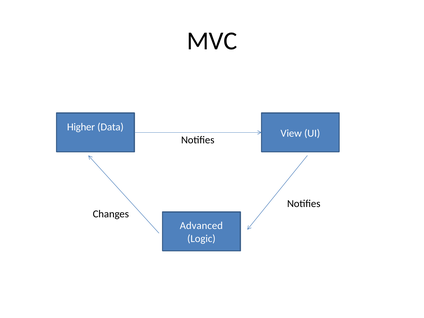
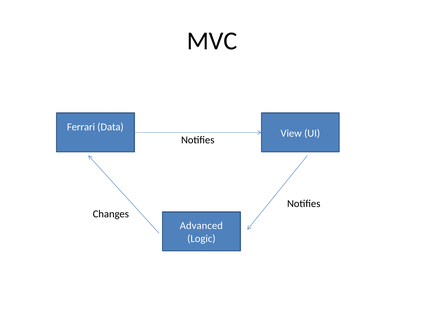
Higher: Higher -> Ferrari
